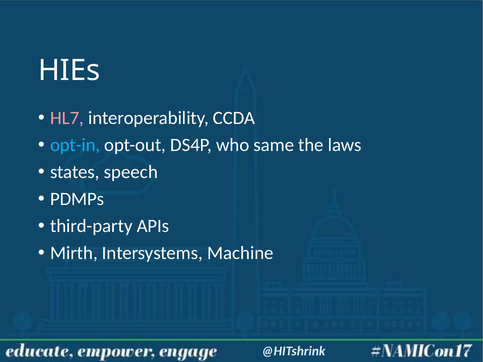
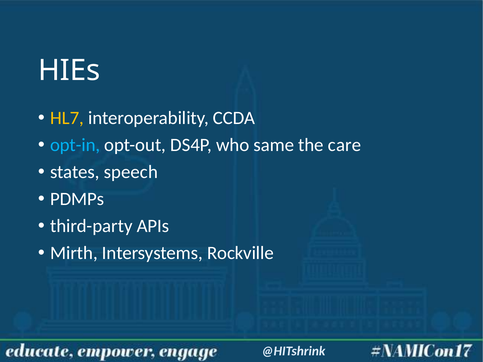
HL7 colour: pink -> yellow
laws: laws -> care
Machine: Machine -> Rockville
